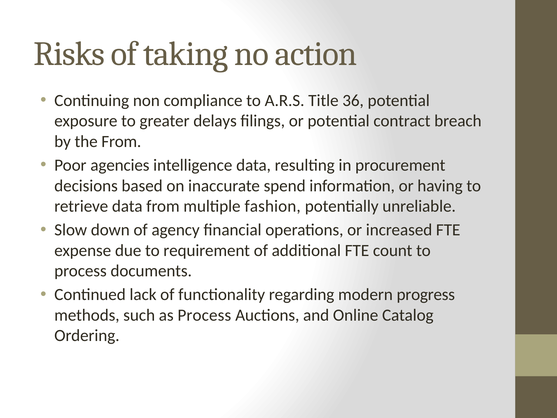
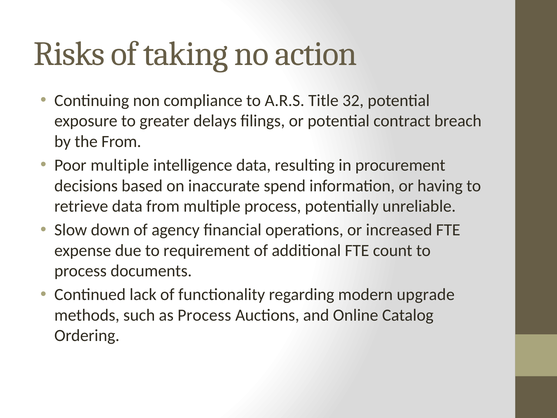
36: 36 -> 32
Poor agencies: agencies -> multiple
multiple fashion: fashion -> process
progress: progress -> upgrade
